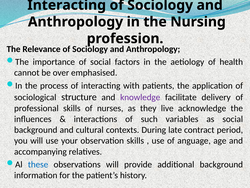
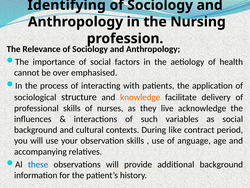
Interacting at (67, 5): Interacting -> Identifying
knowledge colour: purple -> orange
late: late -> like
